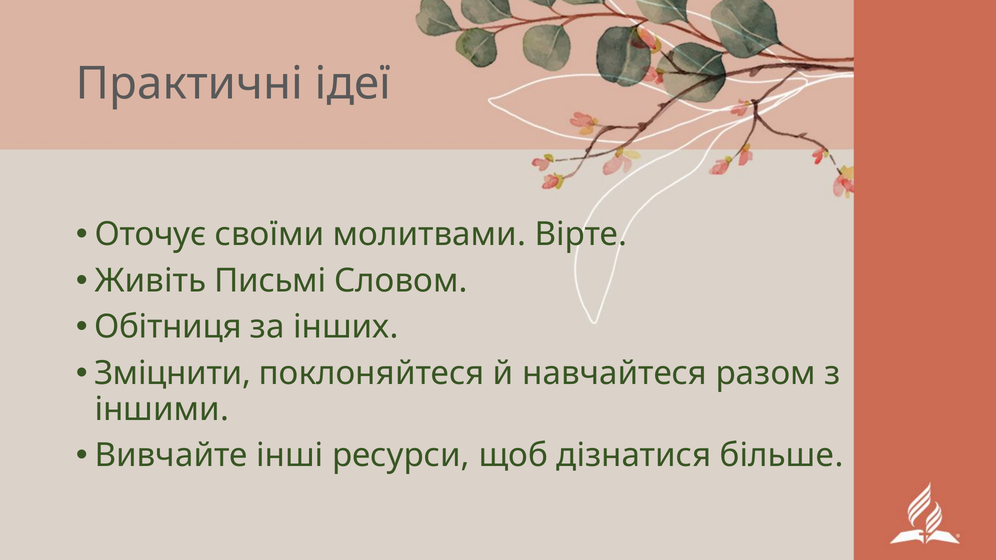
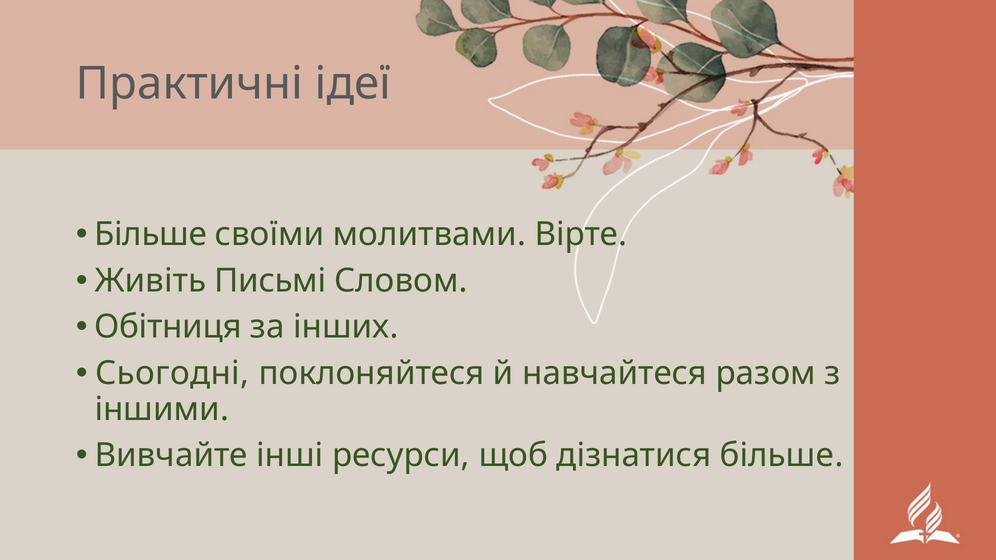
Оточує at (151, 235): Оточує -> Більше
Зміцнити: Зміцнити -> Сьогодні
